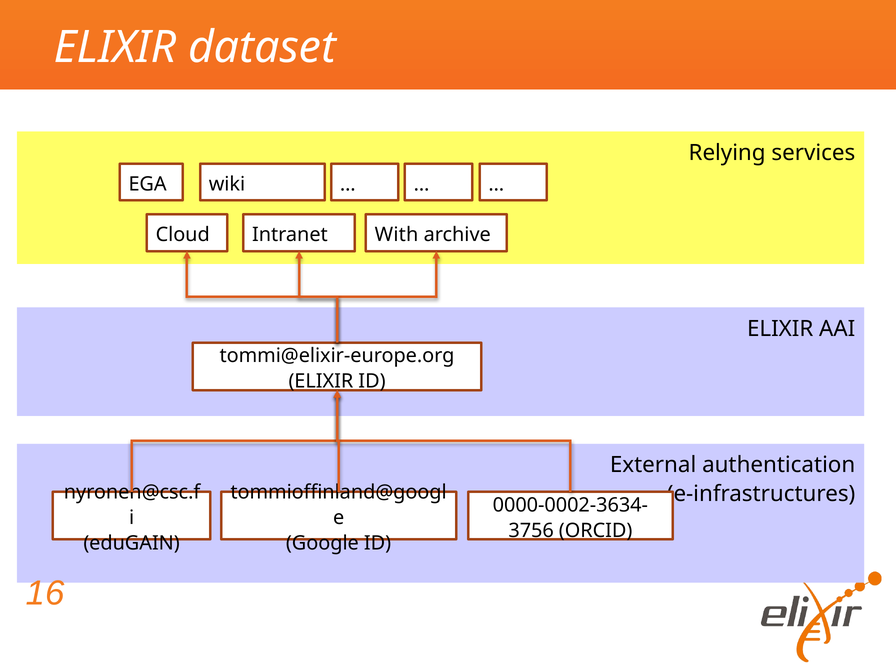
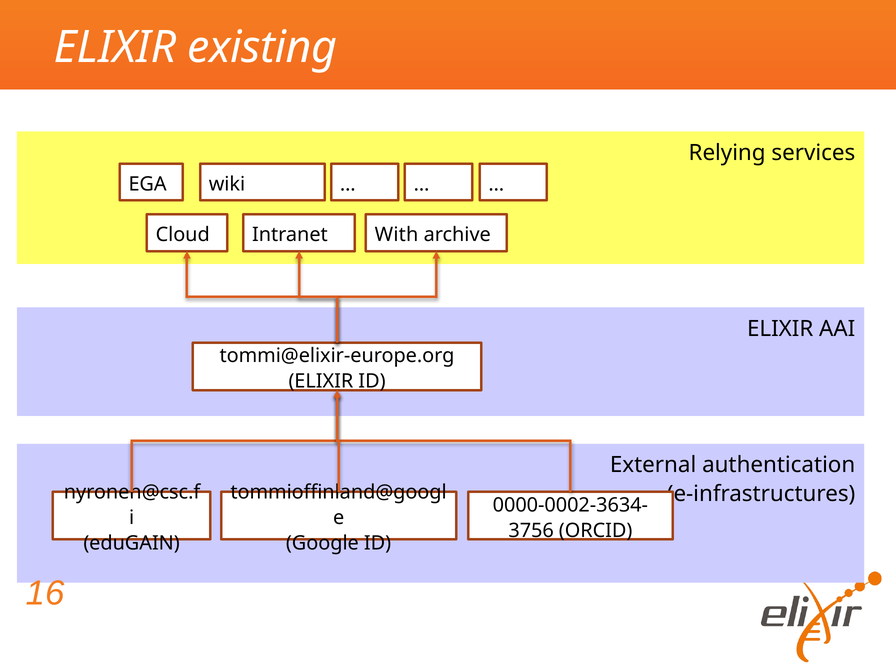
dataset: dataset -> existing
